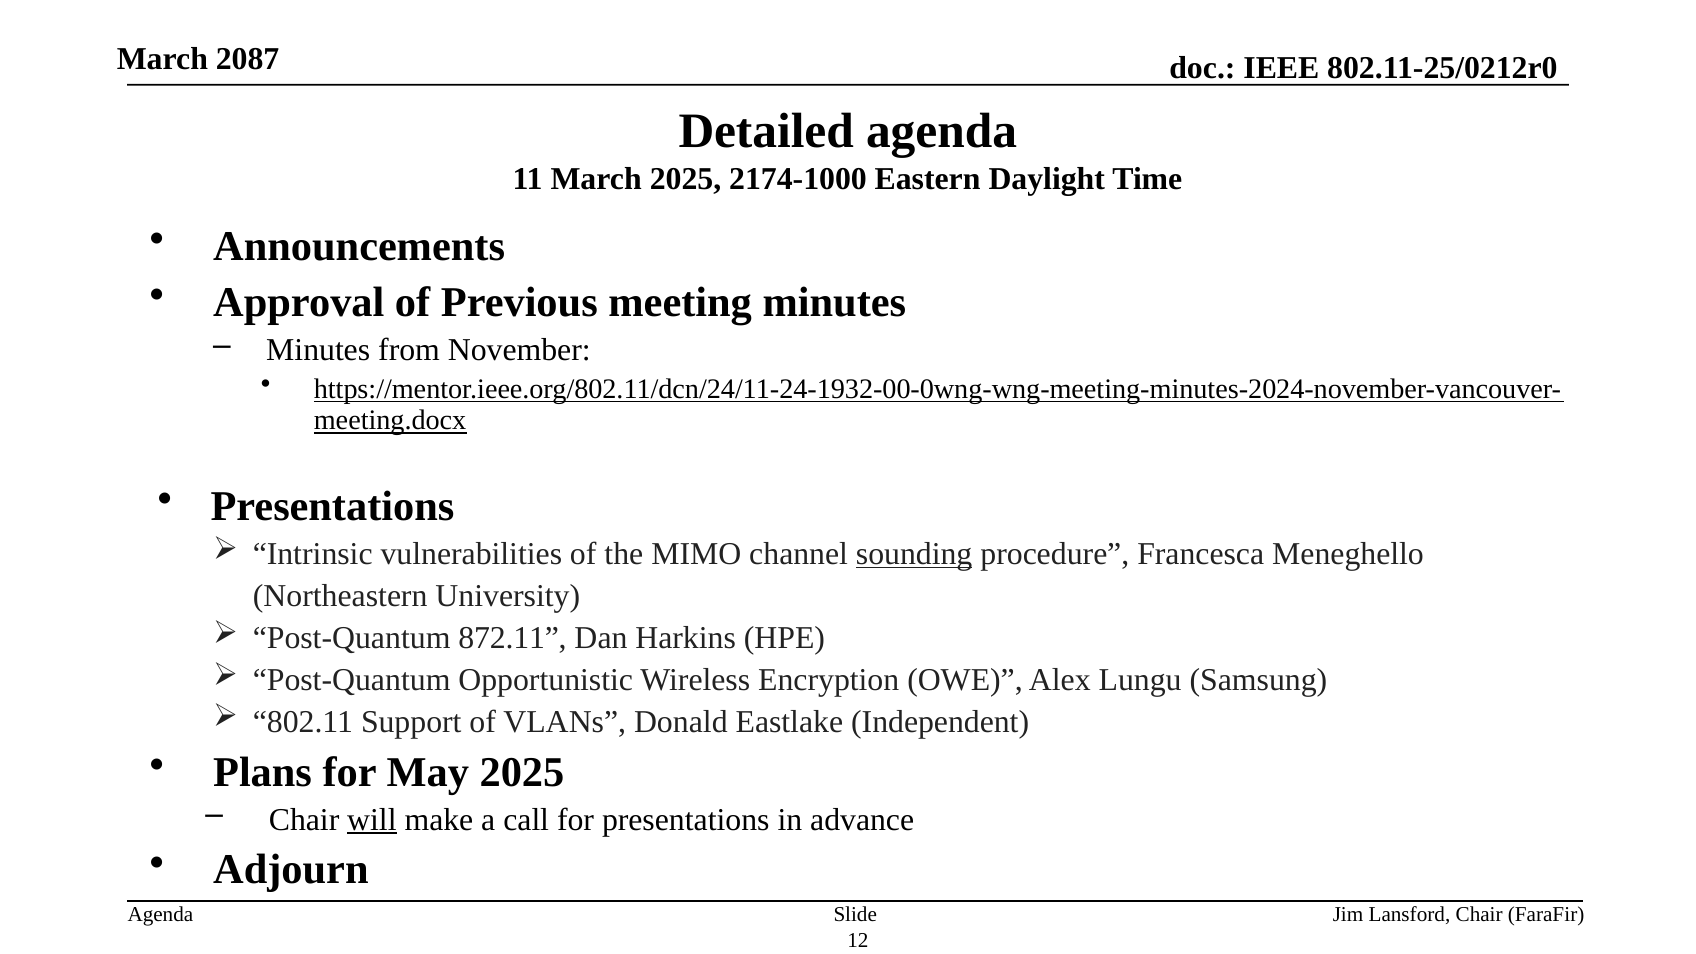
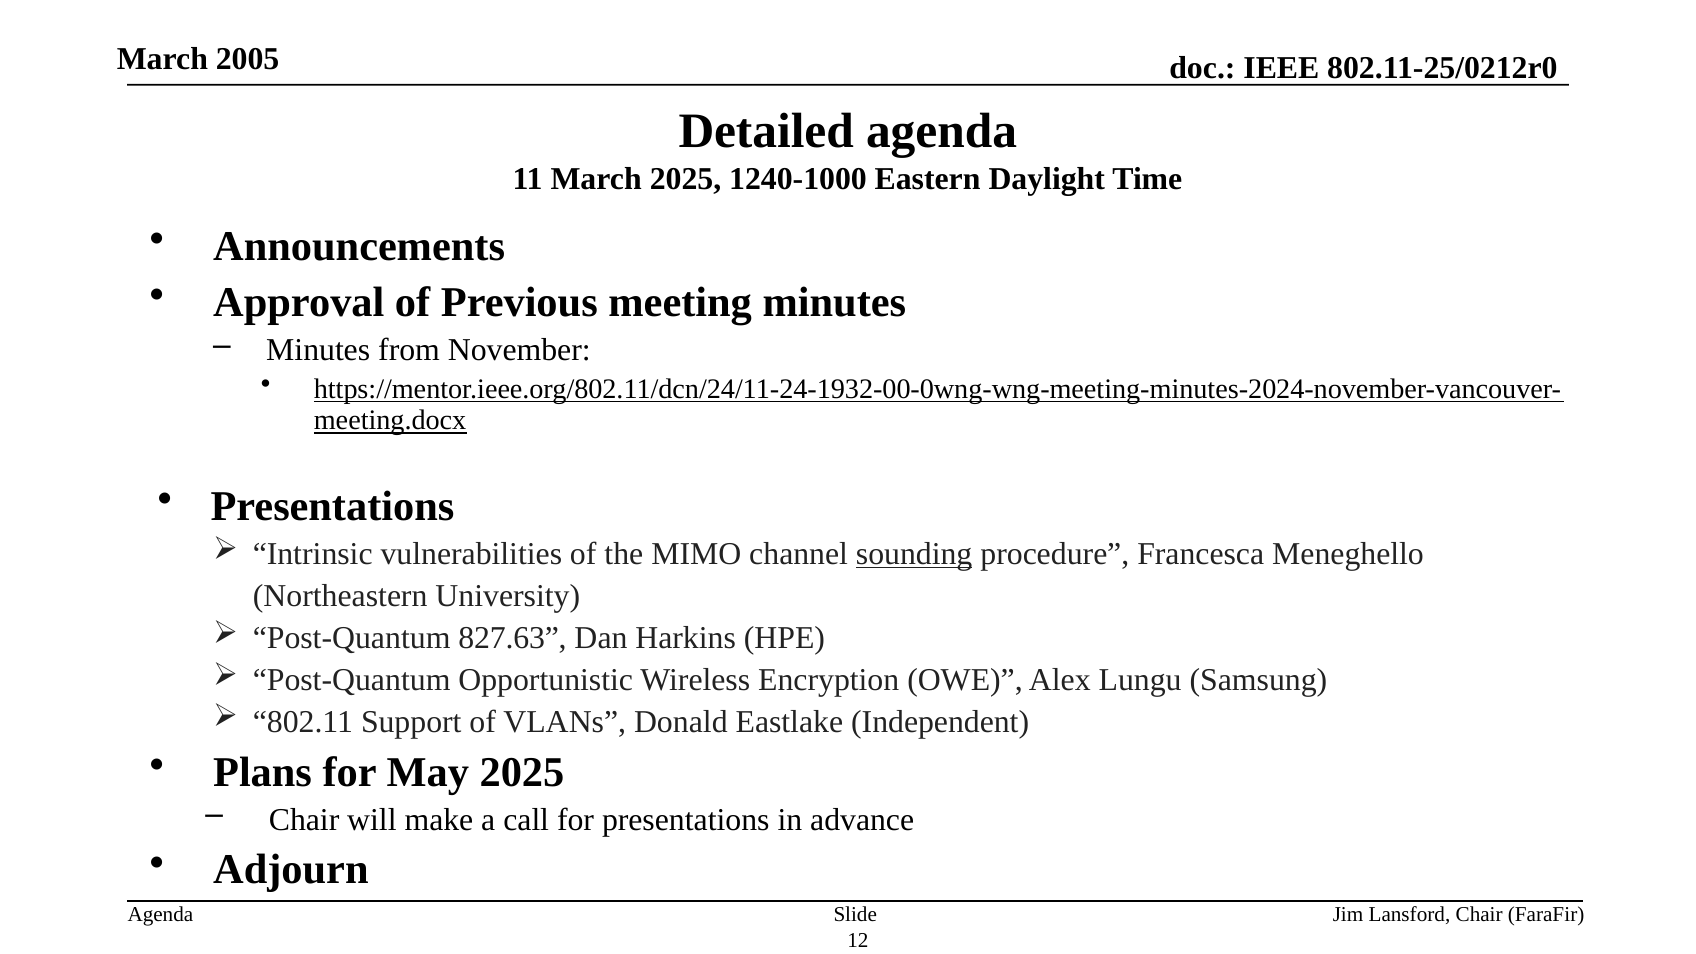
2087: 2087 -> 2005
2174-1000: 2174-1000 -> 1240-1000
872.11: 872.11 -> 827.63
will underline: present -> none
